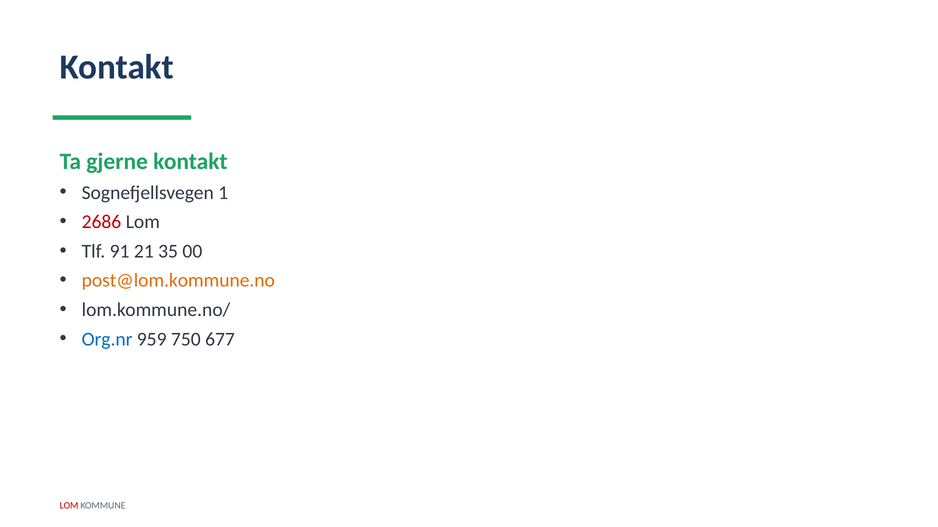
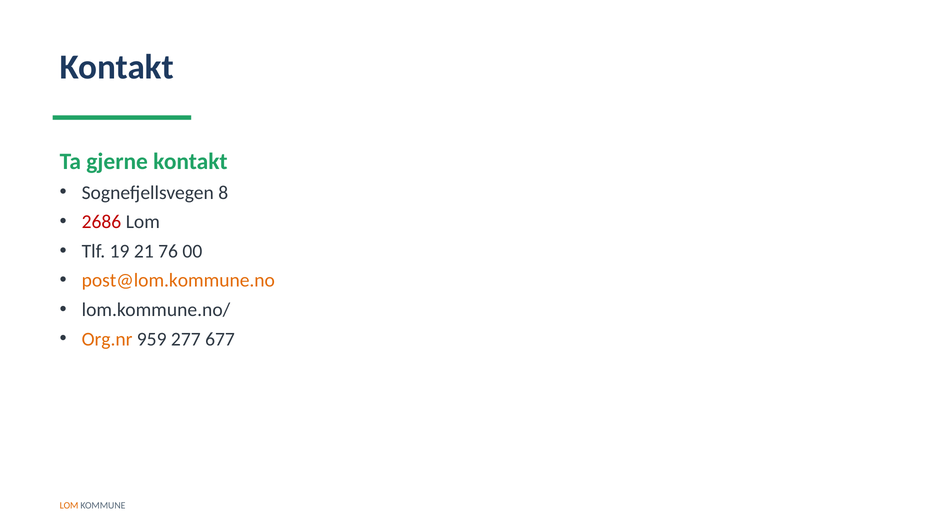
1: 1 -> 8
91: 91 -> 19
35: 35 -> 76
Org.nr colour: blue -> orange
750: 750 -> 277
LOM at (69, 506) colour: red -> orange
